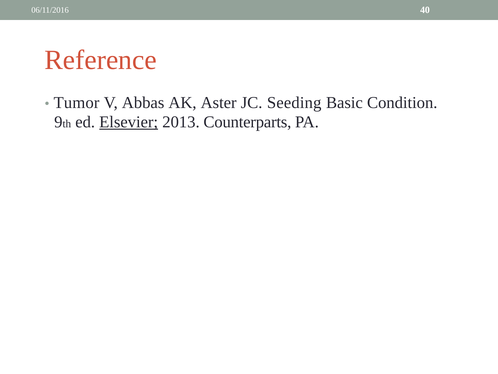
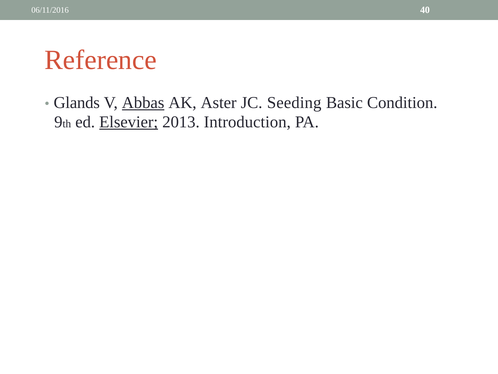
Tumor: Tumor -> Glands
Abbas underline: none -> present
Counterparts: Counterparts -> Introduction
